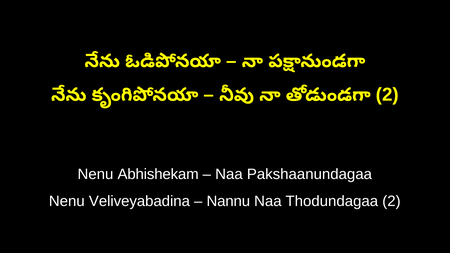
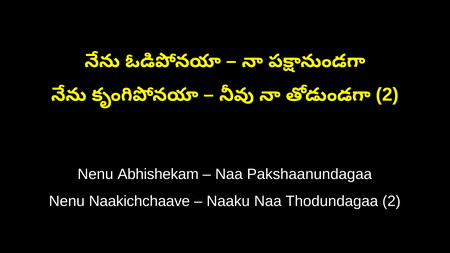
Veliveyabadina: Veliveyabadina -> Naakichchaave
Nannu: Nannu -> Naaku
